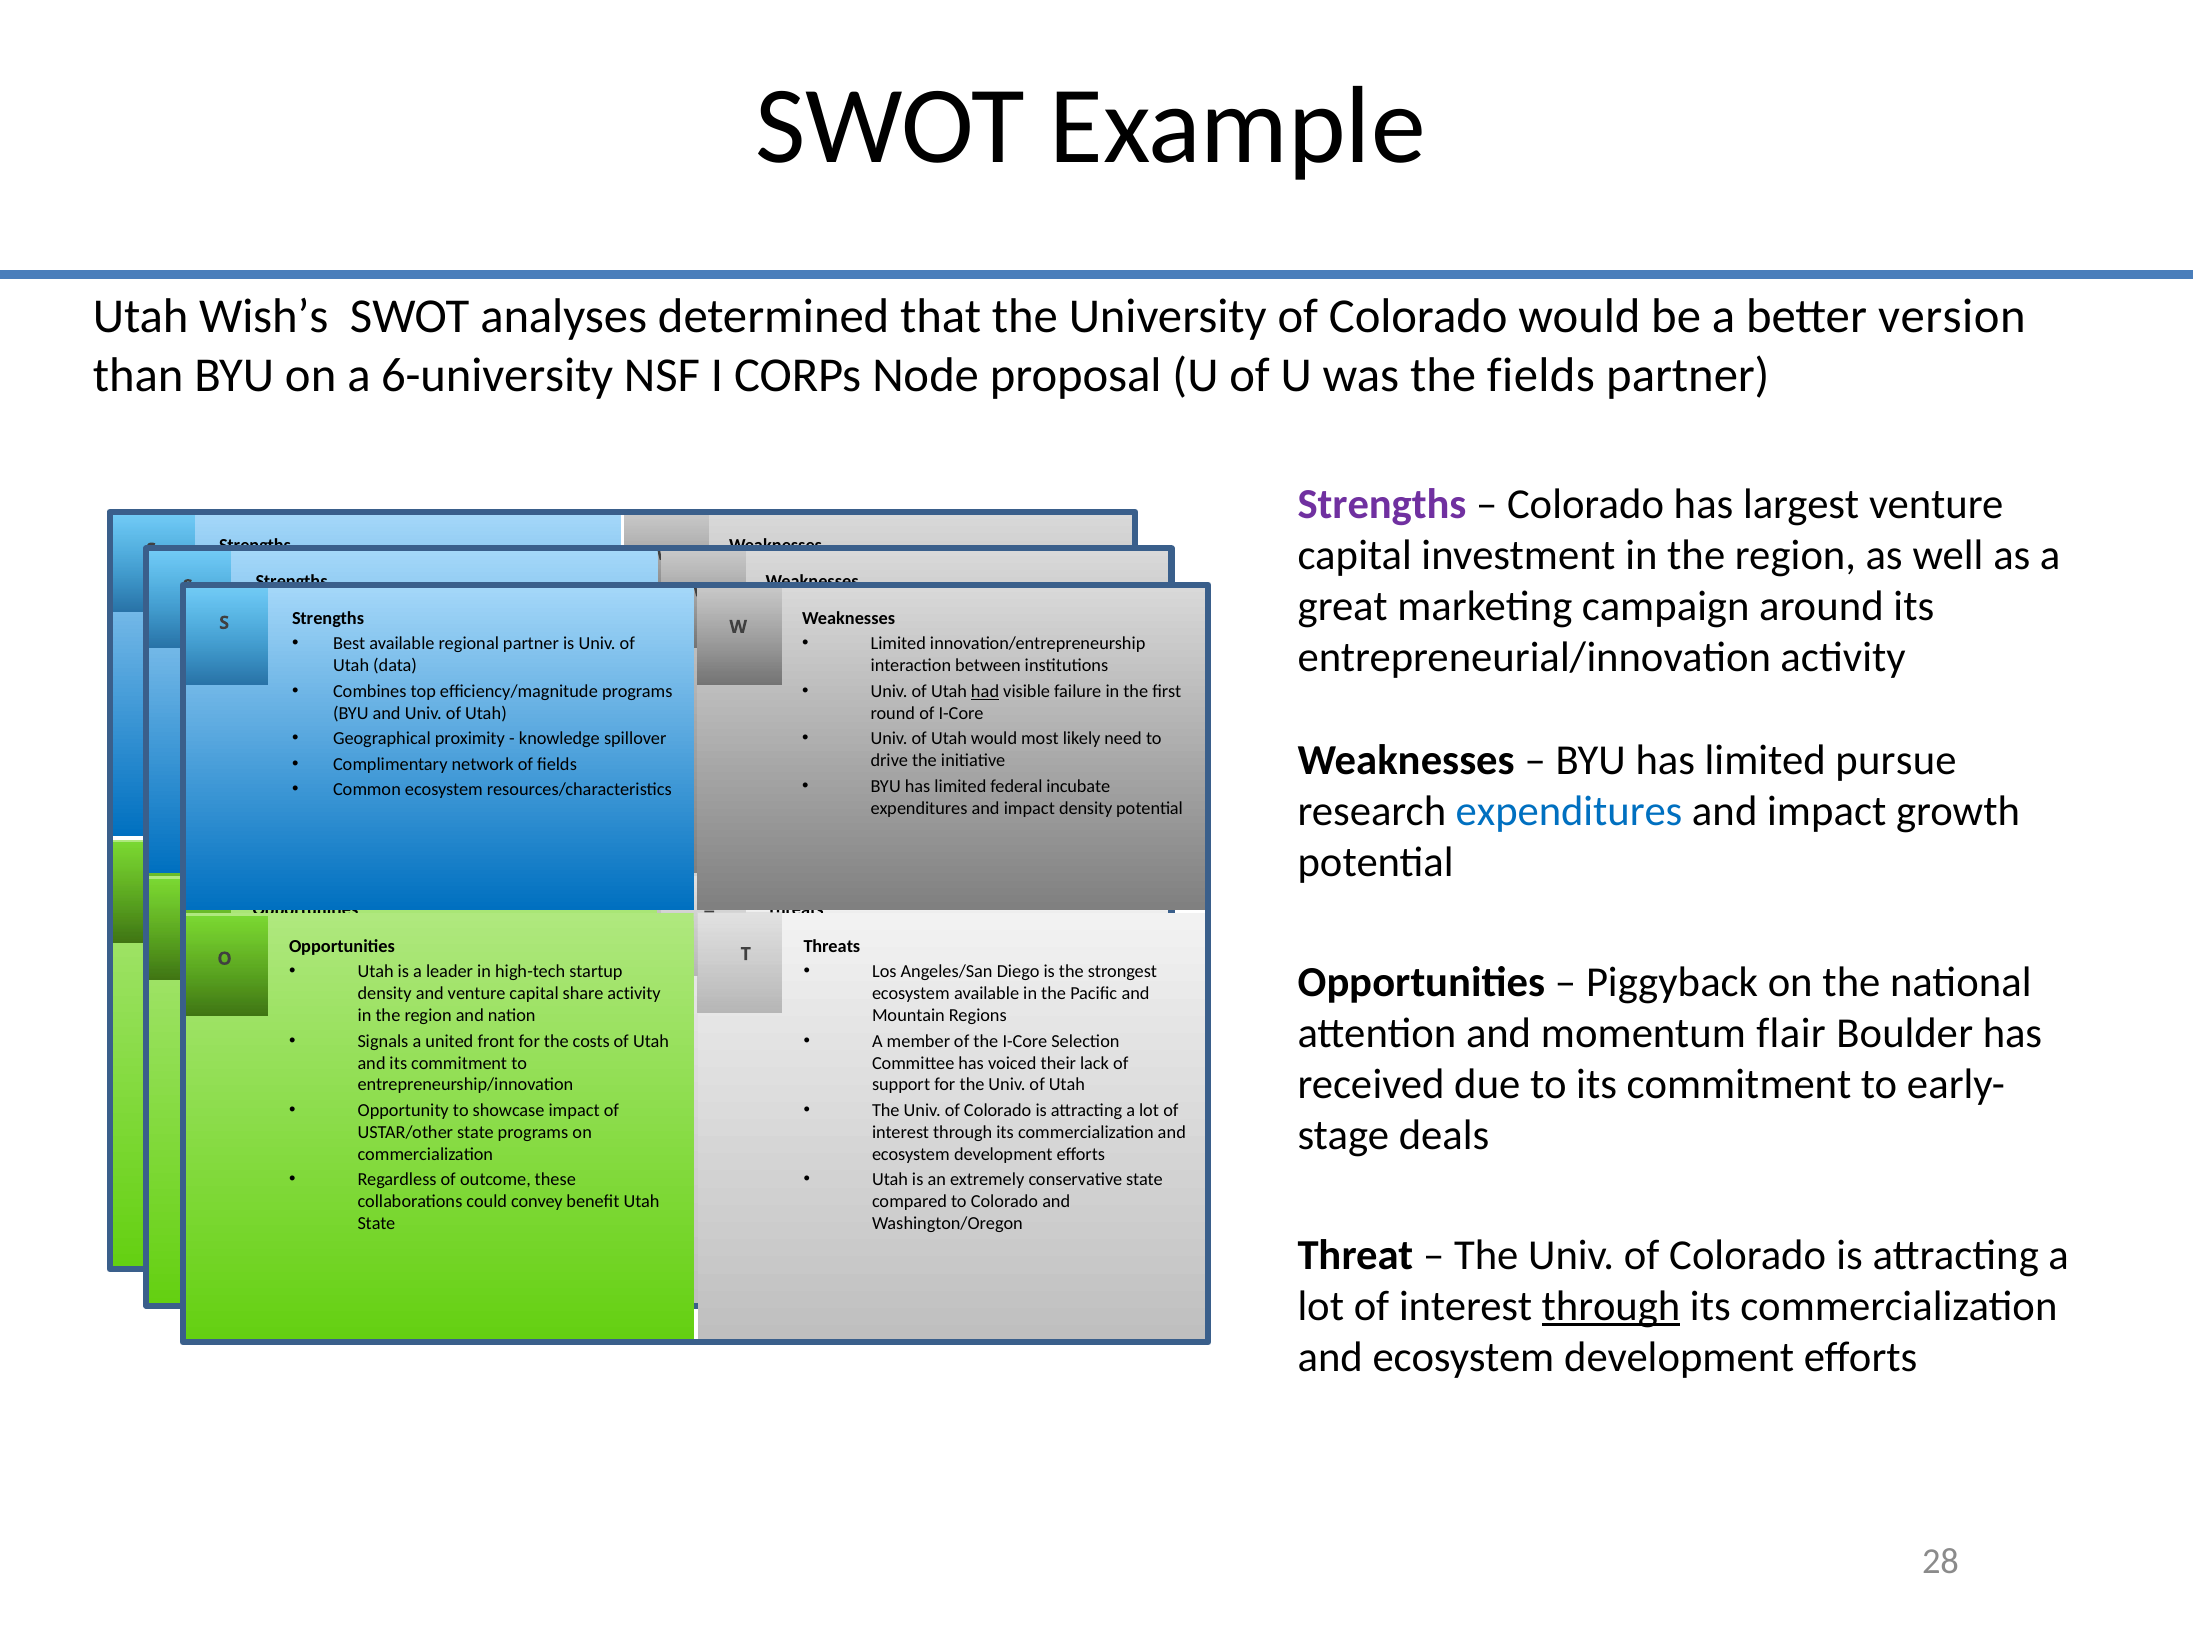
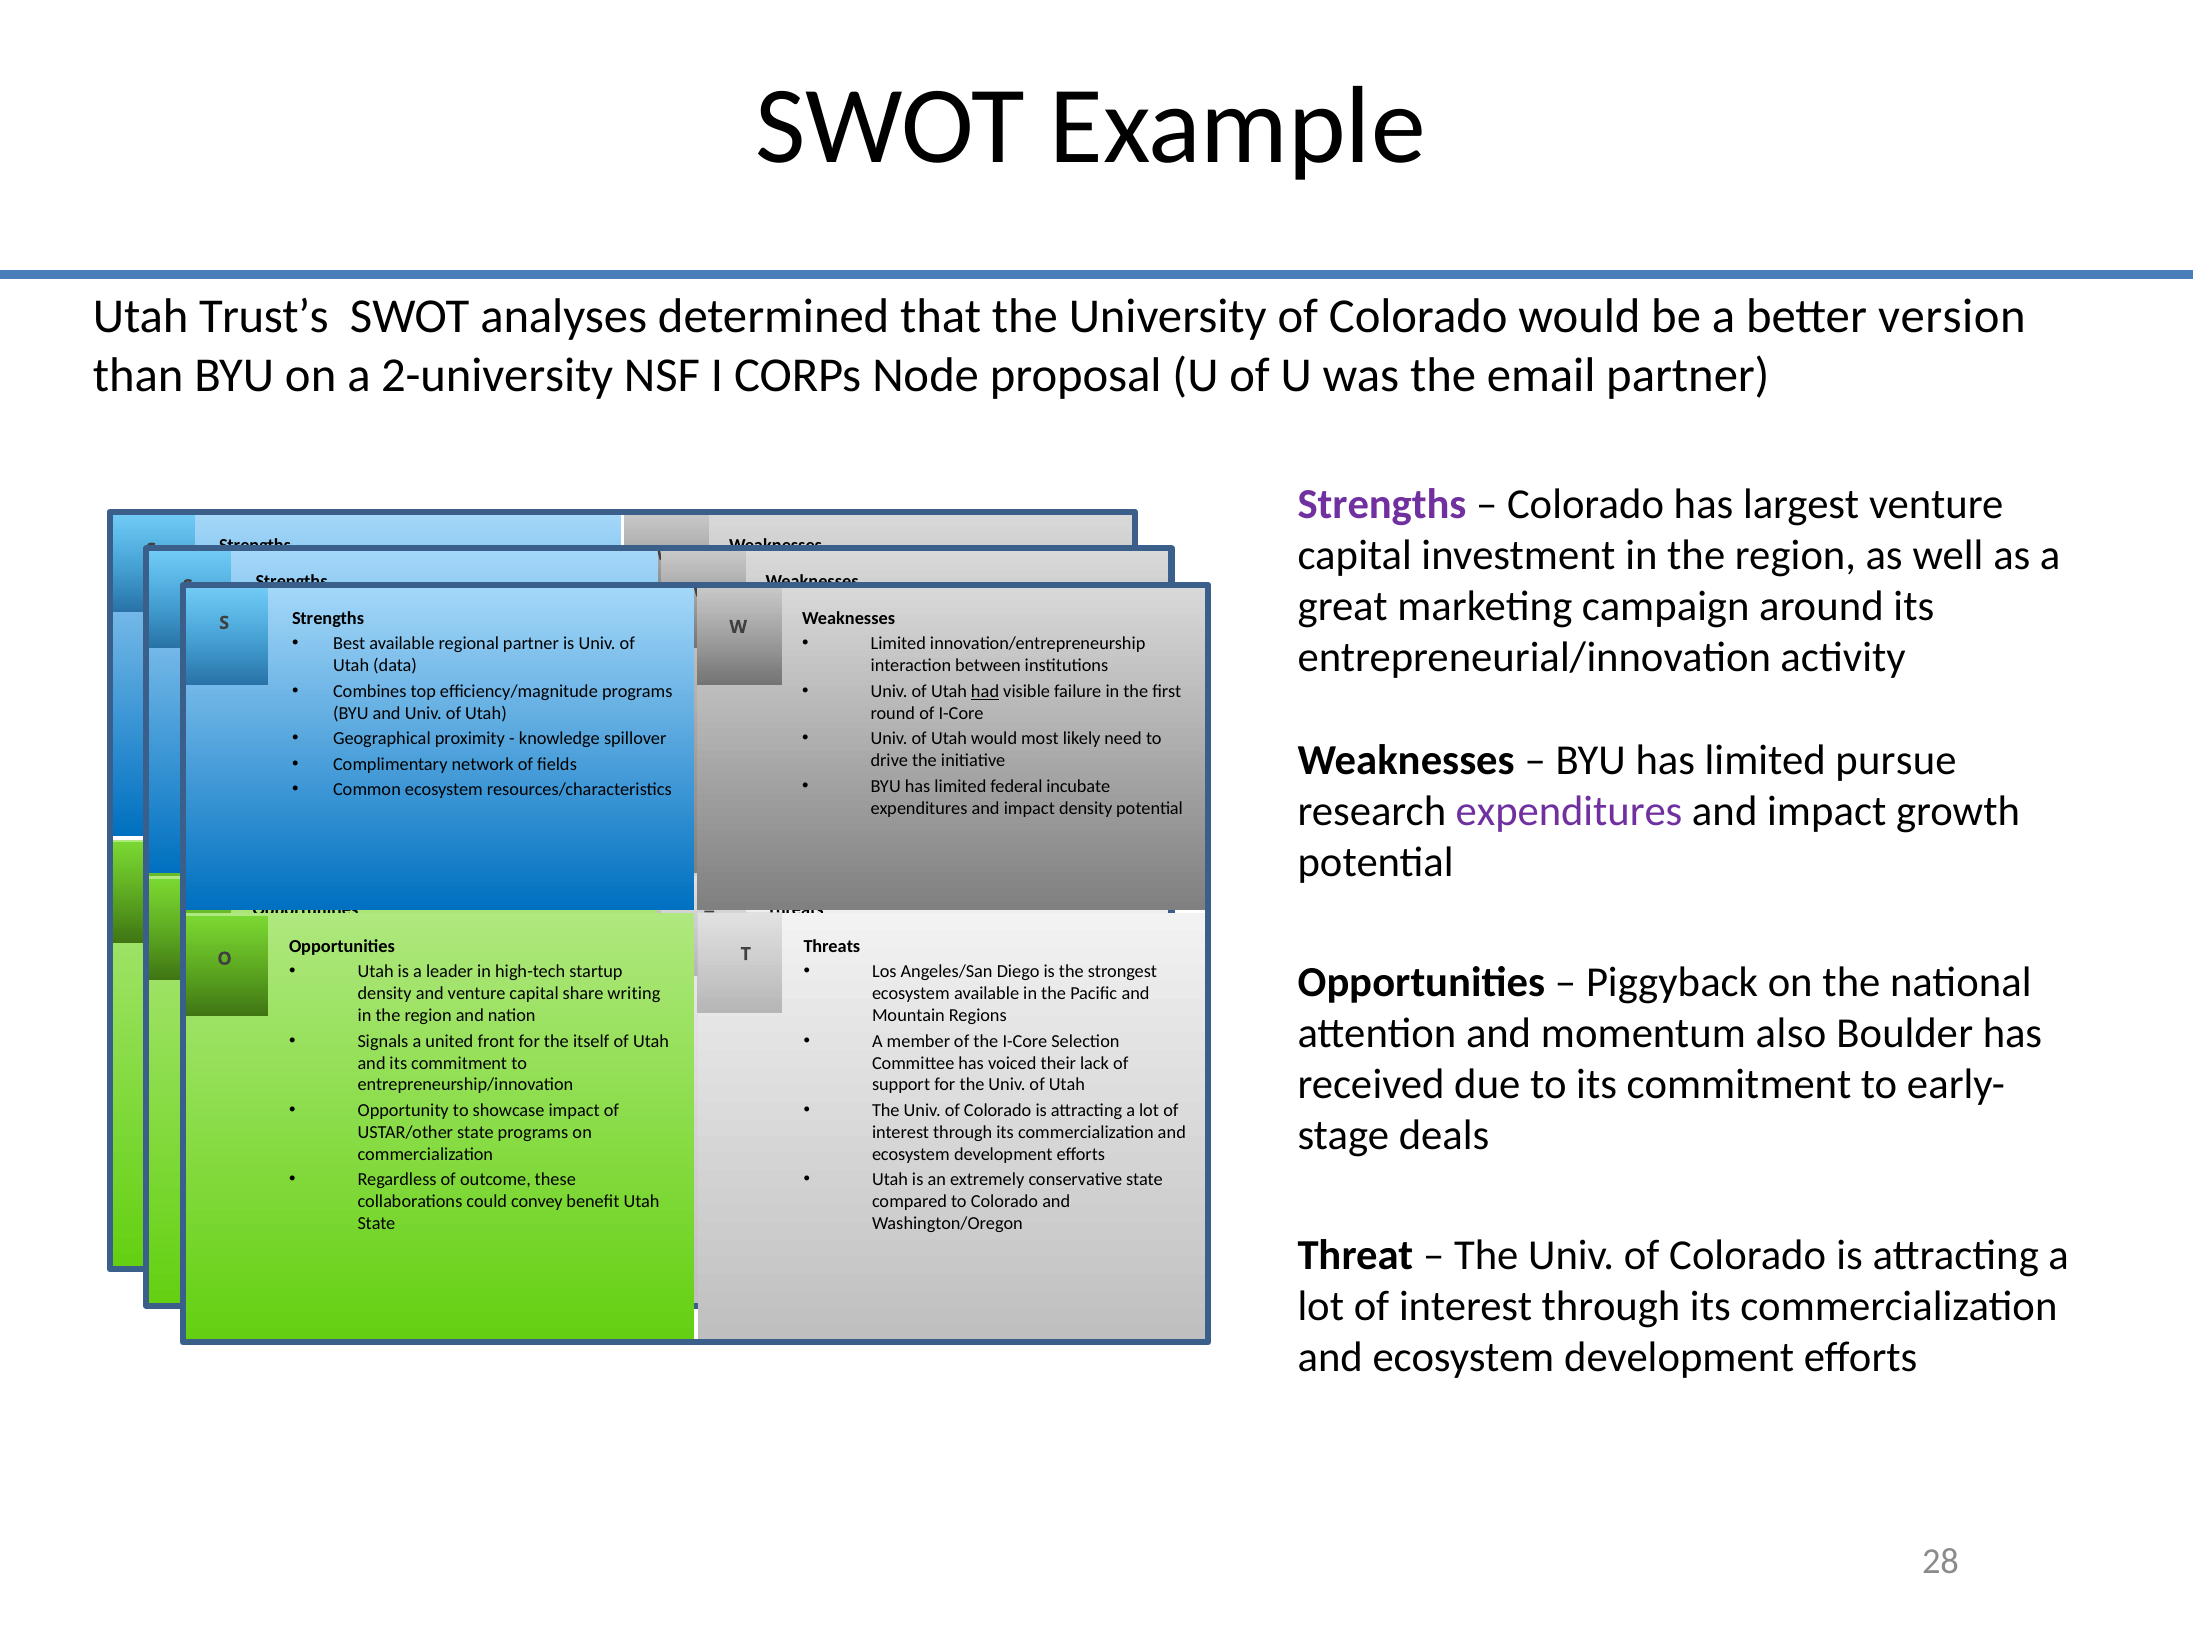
Wish’s: Wish’s -> Trust’s
6-university: 6-university -> 2-university
the fields: fields -> email
expenditures at (1569, 811) colour: blue -> purple
activity at (634, 993): activity -> writing
flair: flair -> also
costs: costs -> itself
through at (1611, 1306) underline: present -> none
